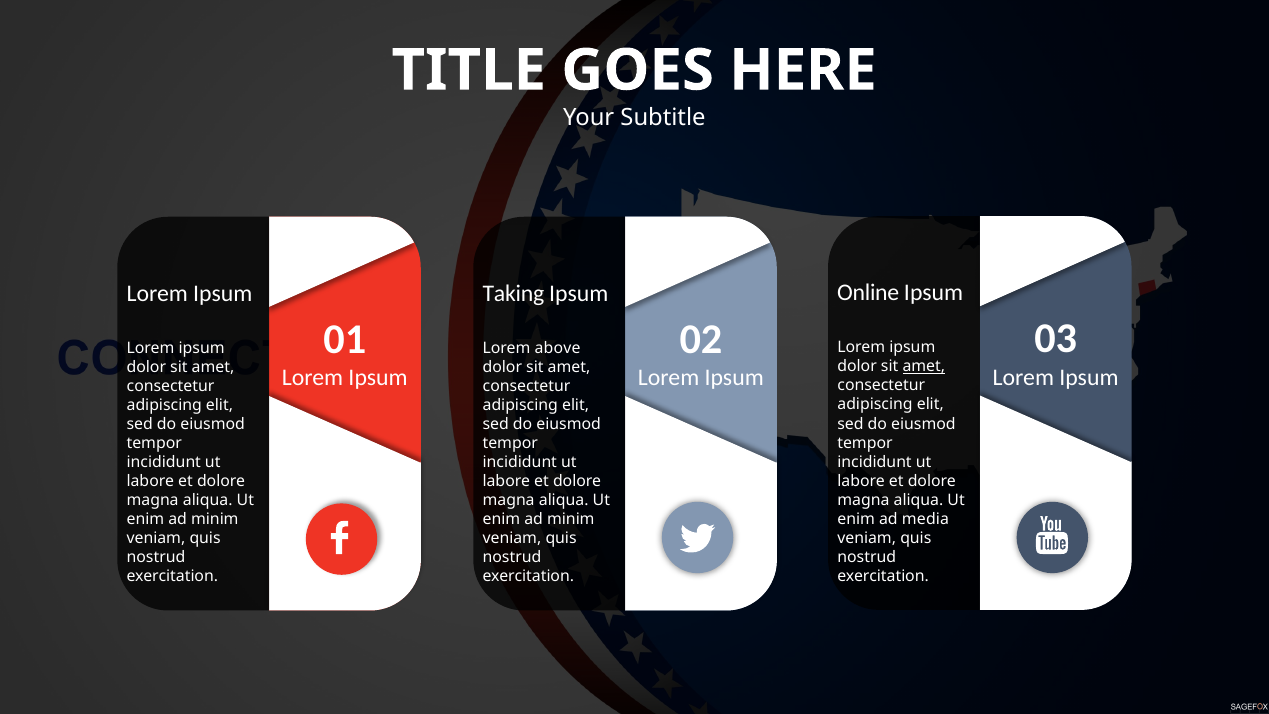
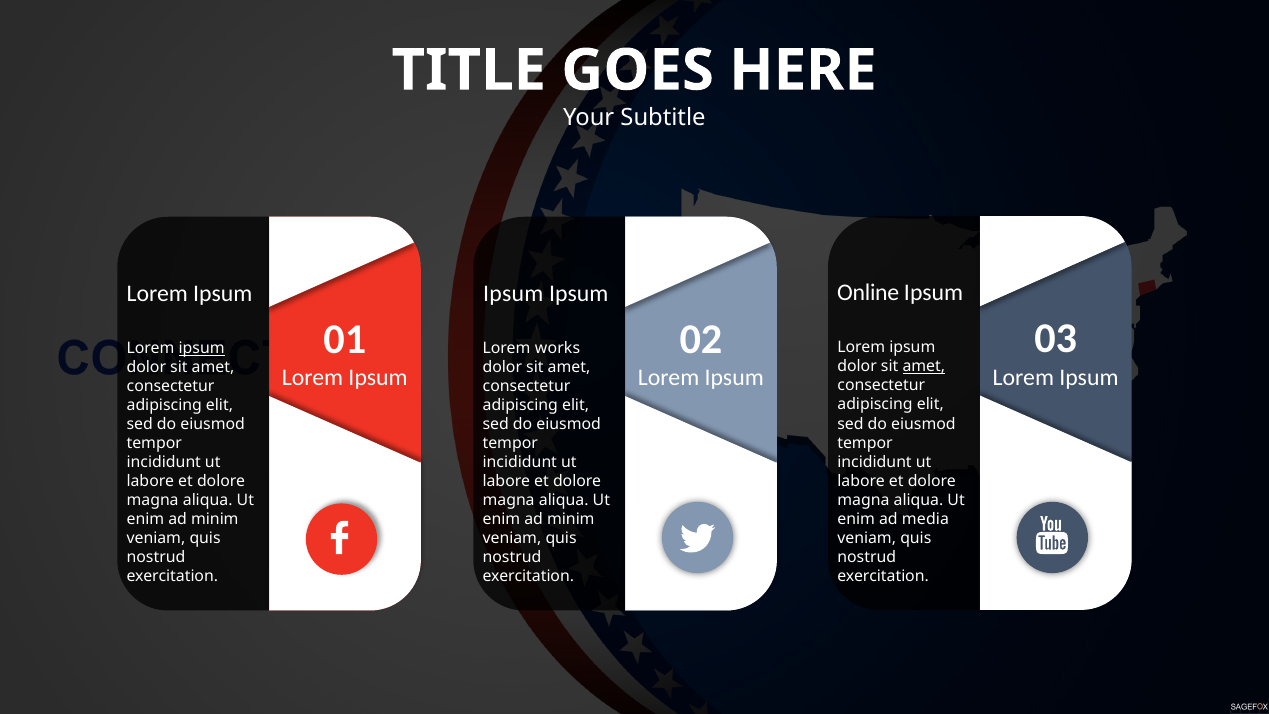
Taking at (513, 293): Taking -> Ipsum
ipsum at (202, 348) underline: none -> present
above: above -> works
